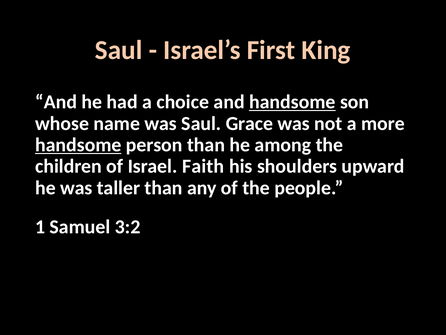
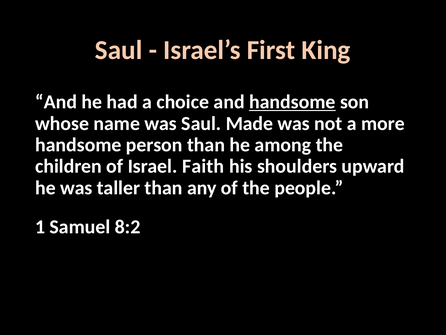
Grace: Grace -> Made
handsome at (78, 145) underline: present -> none
3:2: 3:2 -> 8:2
